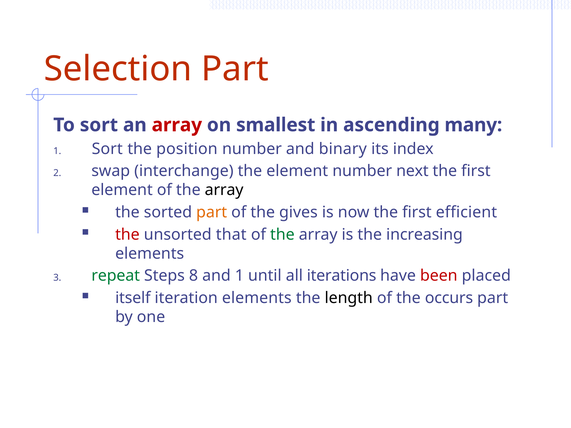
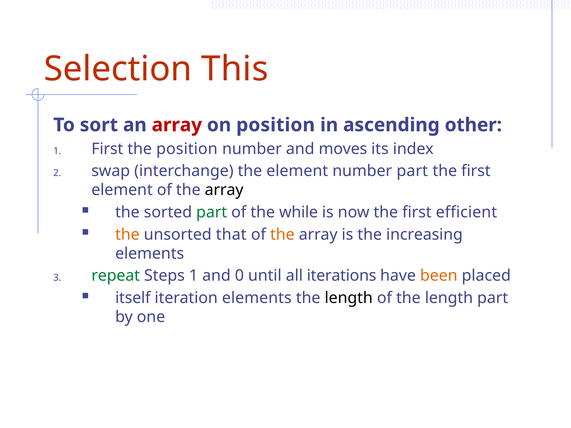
Selection Part: Part -> This
on smallest: smallest -> position
many: many -> other
Sort at (107, 149): Sort -> First
binary: binary -> moves
number next: next -> part
part at (212, 212) colour: orange -> green
gives: gives -> while
the at (127, 235) colour: red -> orange
the at (282, 235) colour: green -> orange
Steps 8: 8 -> 1
and 1: 1 -> 0
been colour: red -> orange
of the occurs: occurs -> length
